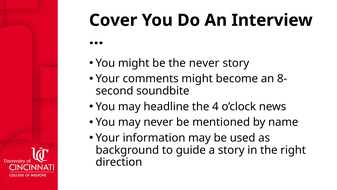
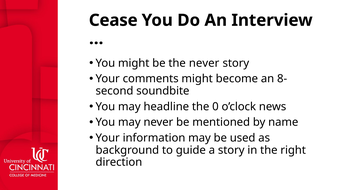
Cover: Cover -> Cease
4: 4 -> 0
